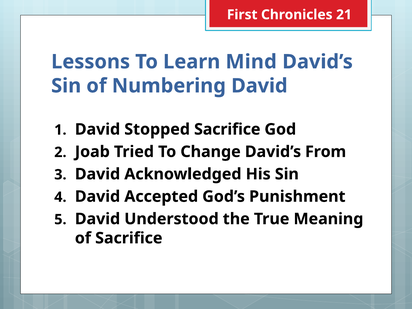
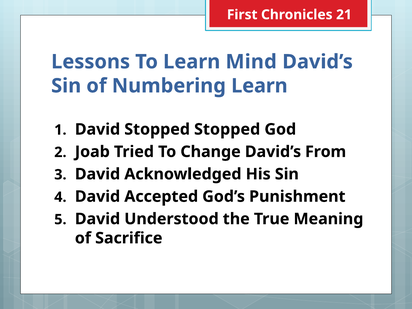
Numbering David: David -> Learn
Stopped Sacrifice: Sacrifice -> Stopped
